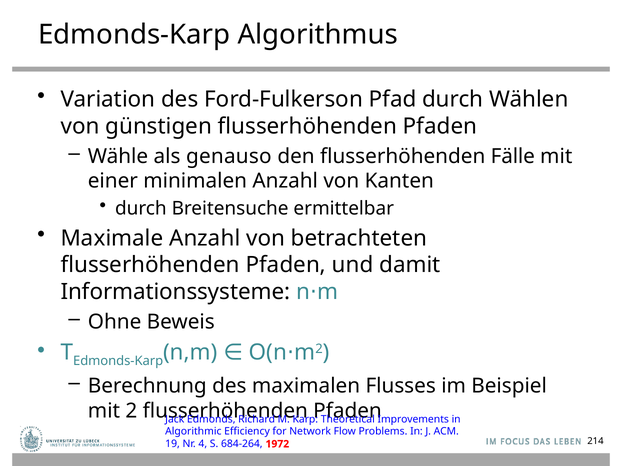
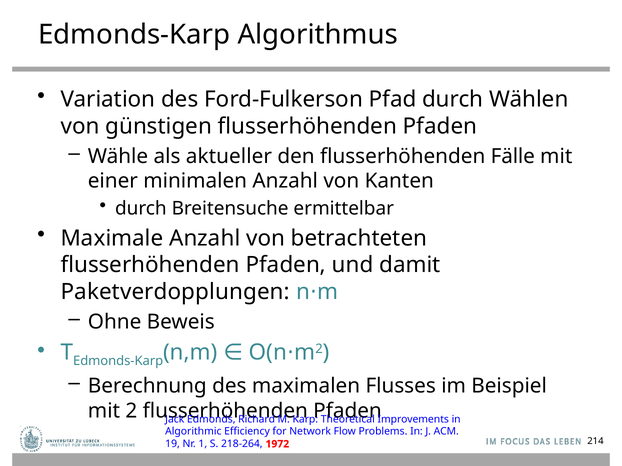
genauso: genauso -> aktueller
Informationssysteme: Informationssysteme -> Paketverdopplungen
4: 4 -> 1
684-264: 684-264 -> 218-264
